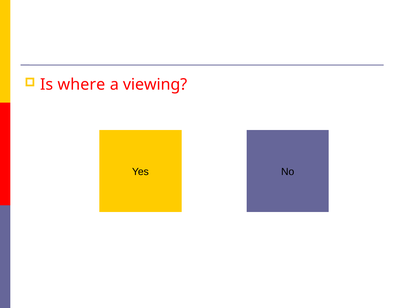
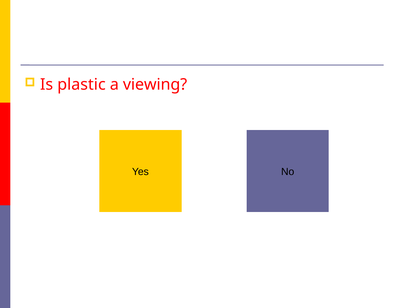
where: where -> plastic
